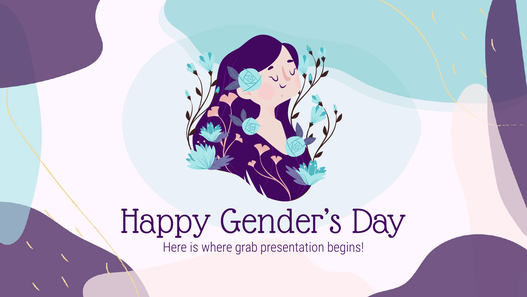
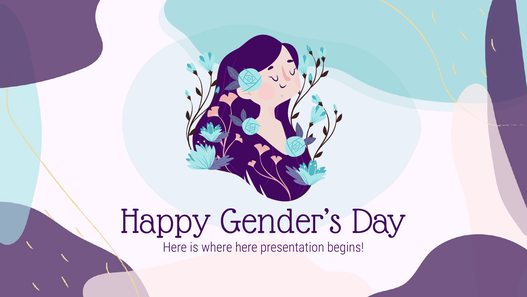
where grab: grab -> here
